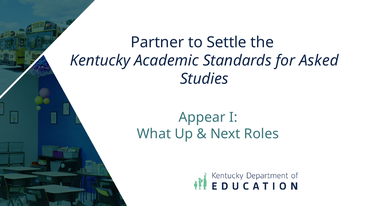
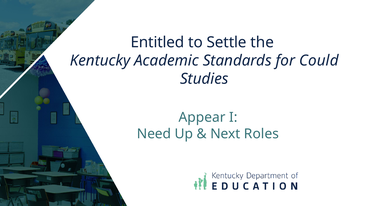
Partner: Partner -> Entitled
Asked: Asked -> Could
What: What -> Need
